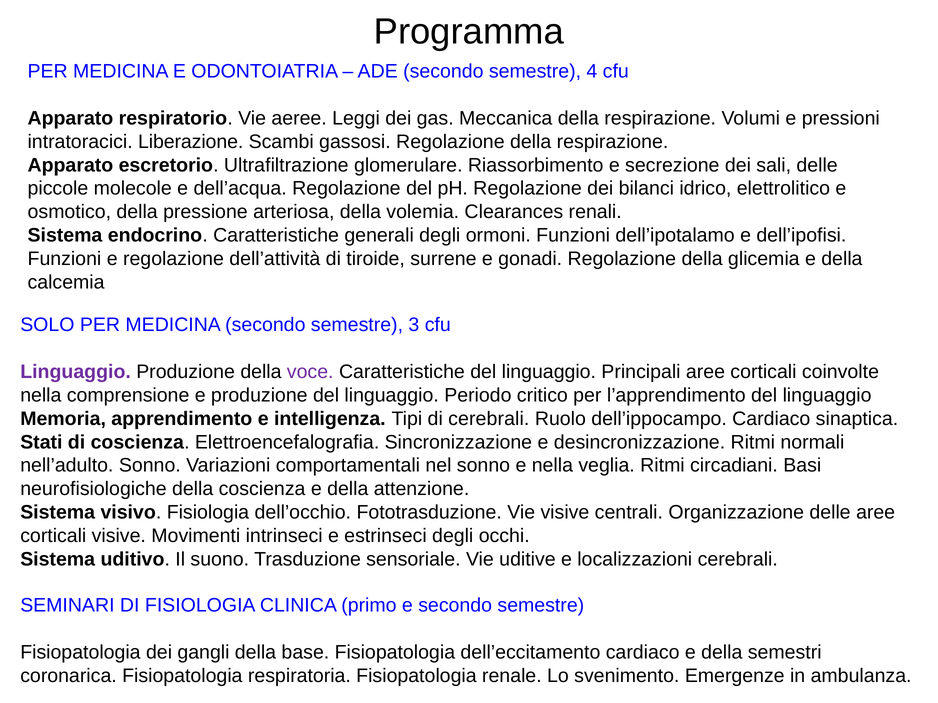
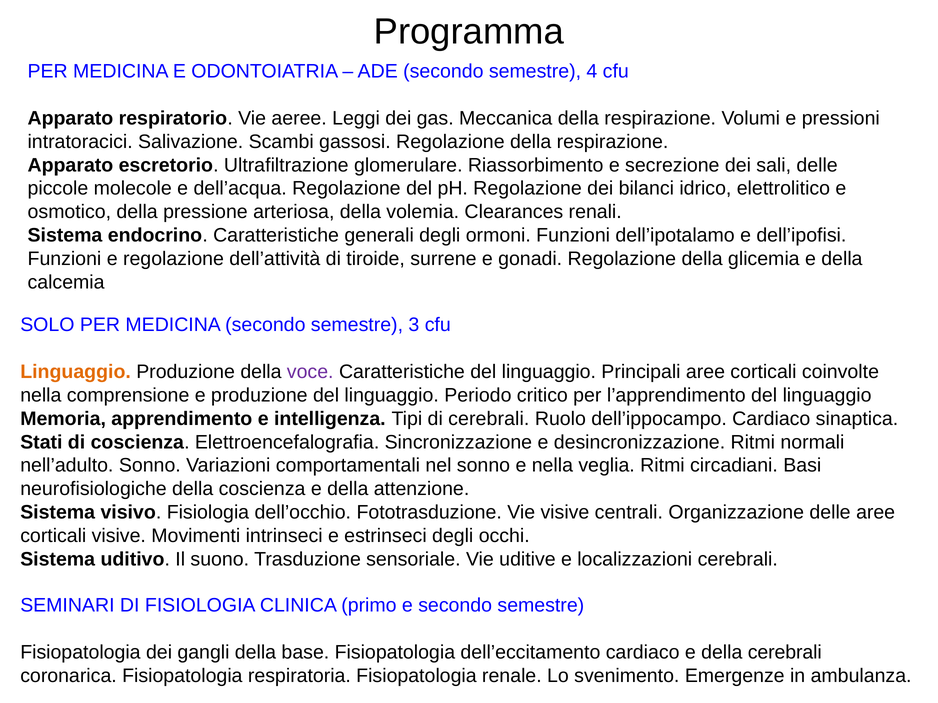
Liberazione: Liberazione -> Salivazione
Linguaggio at (76, 372) colour: purple -> orange
della semestri: semestri -> cerebrali
